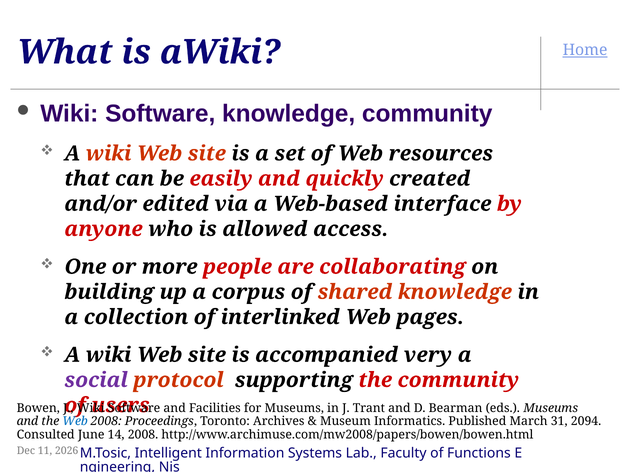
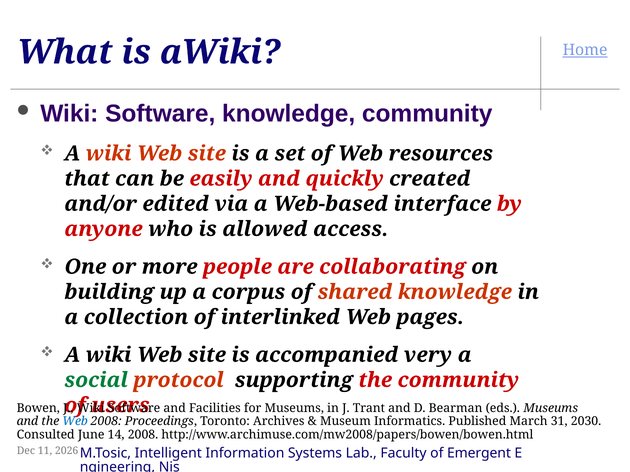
social colour: purple -> green
2094: 2094 -> 2030
Functions: Functions -> Emergent
